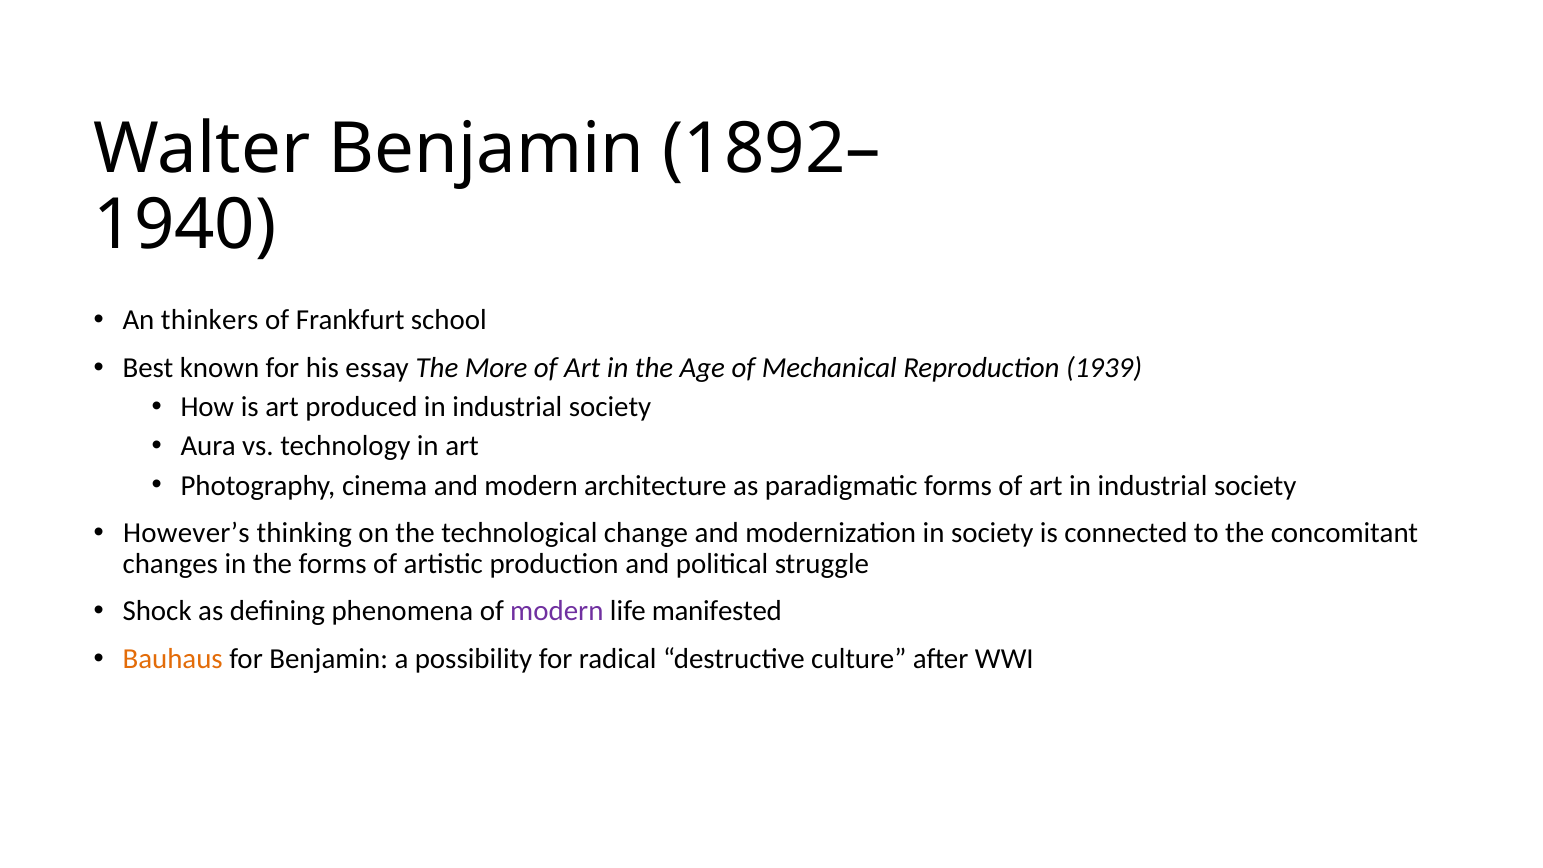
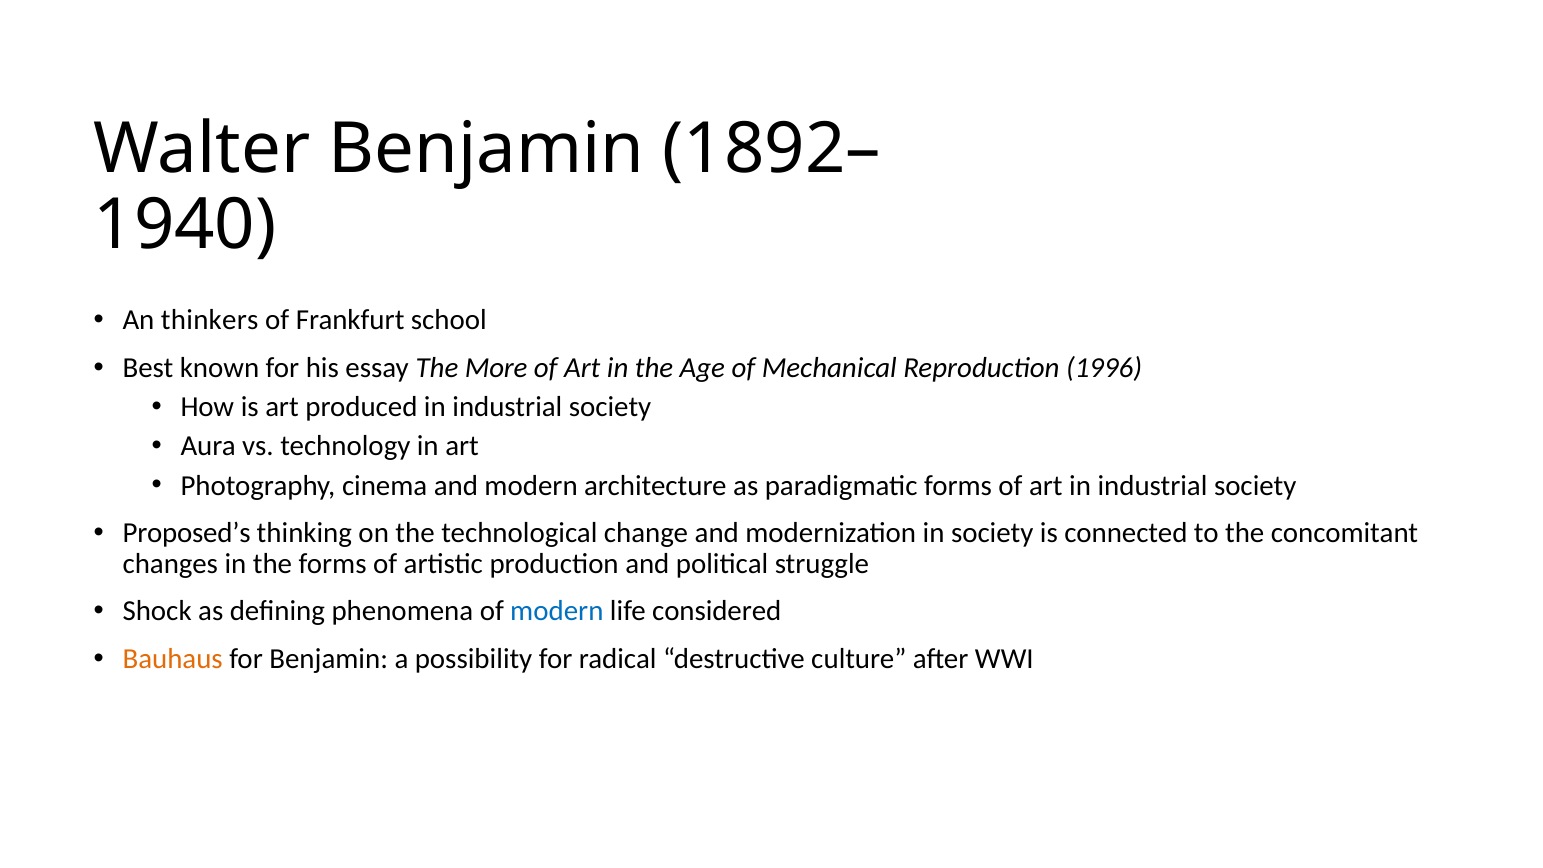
1939: 1939 -> 1996
However’s: However’s -> Proposed’s
modern at (557, 611) colour: purple -> blue
manifested: manifested -> considered
